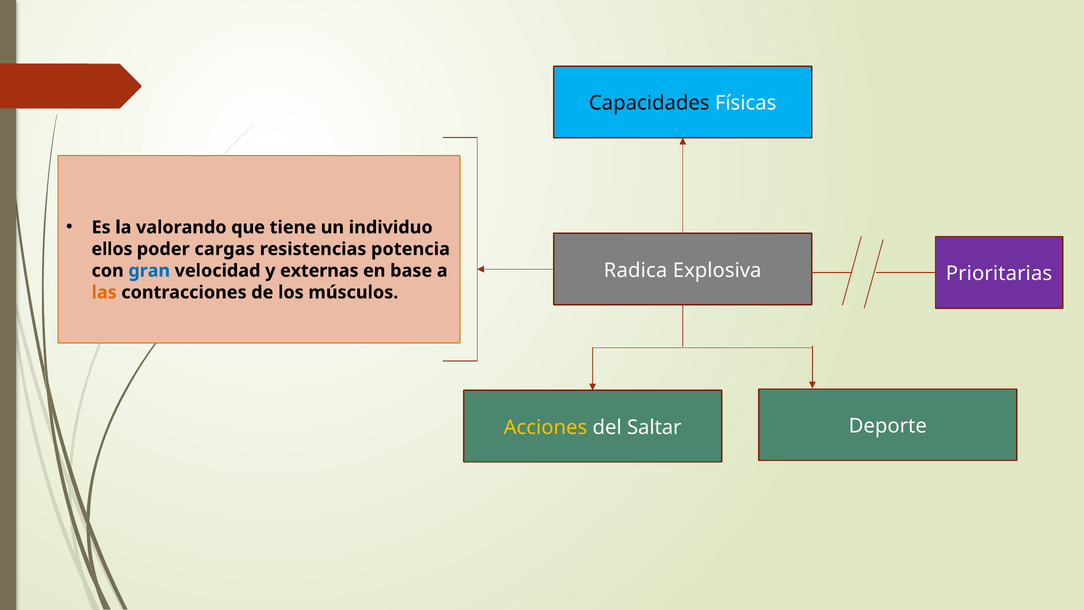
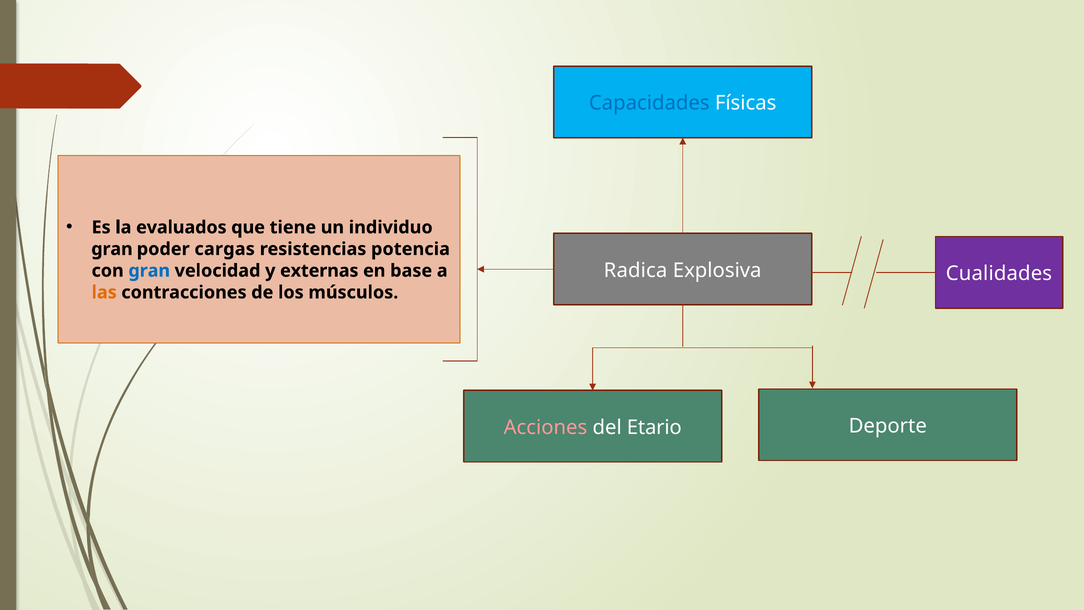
Capacidades colour: black -> blue
valorando: valorando -> evaluados
ellos at (112, 249): ellos -> gran
Prioritarias: Prioritarias -> Cualidades
Acciones colour: yellow -> pink
Saltar: Saltar -> Etario
